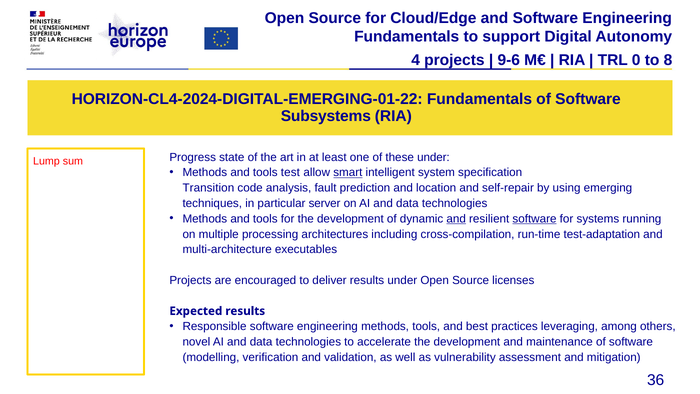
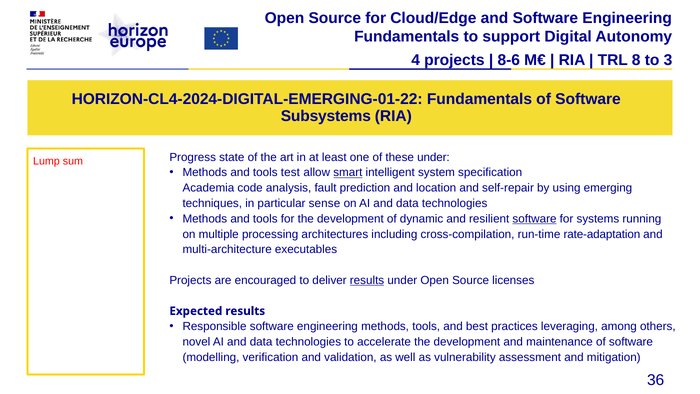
9-6: 9-6 -> 8-6
0: 0 -> 8
8: 8 -> 3
Transition: Transition -> Academia
server: server -> sense
and at (456, 219) underline: present -> none
test-adaptation: test-adaptation -> rate-adaptation
results at (367, 280) underline: none -> present
